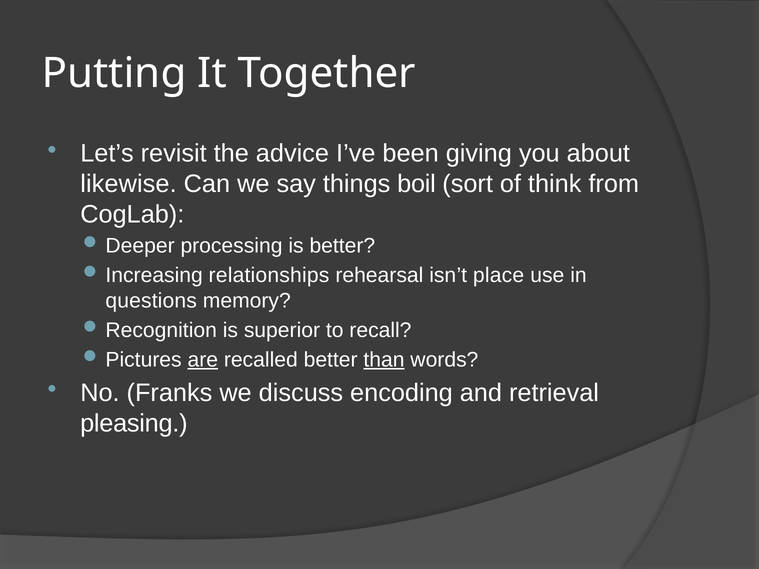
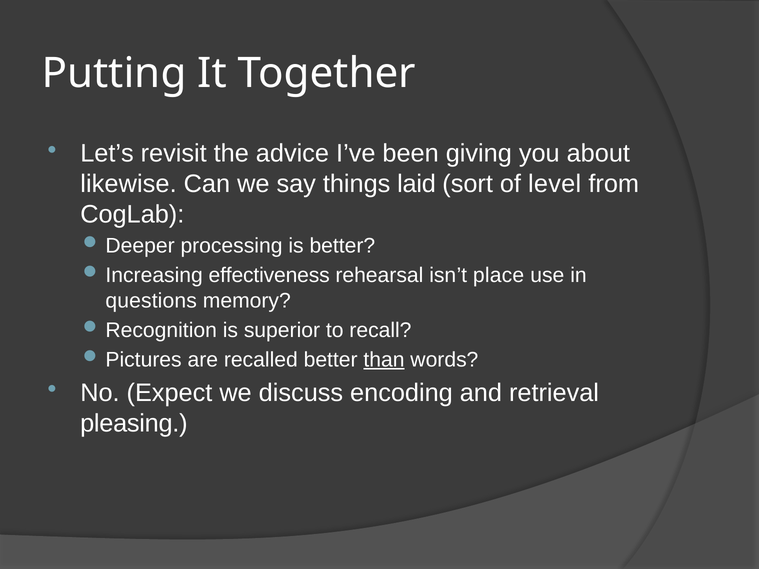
boil: boil -> laid
think: think -> level
relationships: relationships -> effectiveness
are underline: present -> none
Franks: Franks -> Expect
